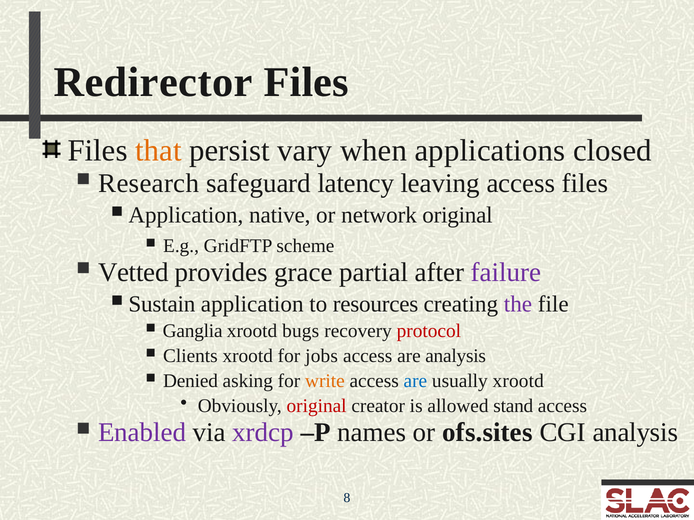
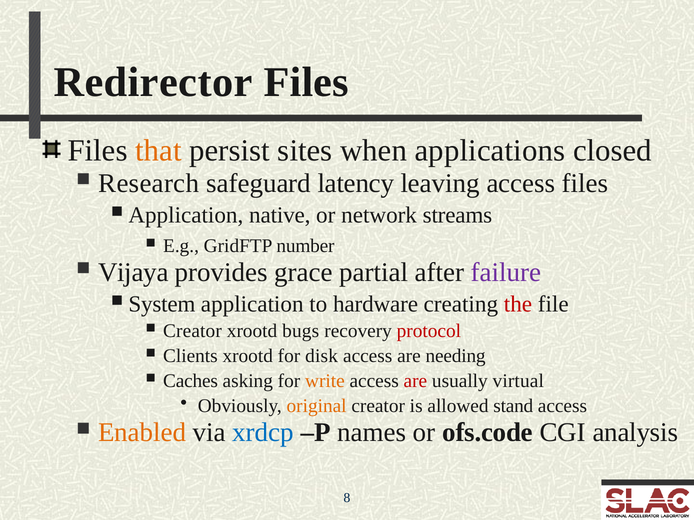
vary: vary -> sites
network original: original -> streams
scheme: scheme -> number
Vetted: Vetted -> Vijaya
Sustain: Sustain -> System
resources: resources -> hardware
the colour: purple -> red
Ganglia at (193, 331): Ganglia -> Creator
jobs: jobs -> disk
are analysis: analysis -> needing
Denied: Denied -> Caches
are at (415, 381) colour: blue -> red
usually xrootd: xrootd -> virtual
original at (317, 407) colour: red -> orange
Enabled colour: purple -> orange
xrdcp colour: purple -> blue
ofs.sites: ofs.sites -> ofs.code
